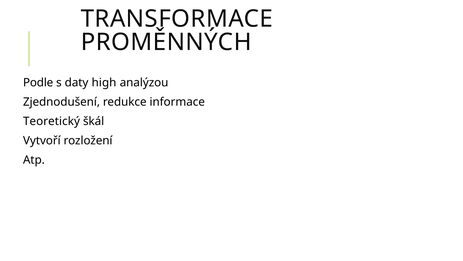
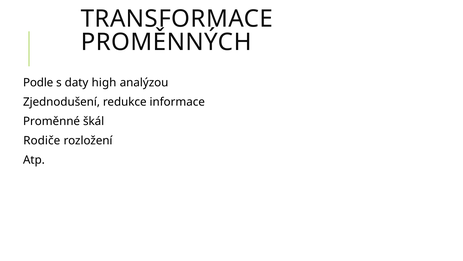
Teoretický: Teoretický -> Proměnné
Vytvoří: Vytvoří -> Rodiče
